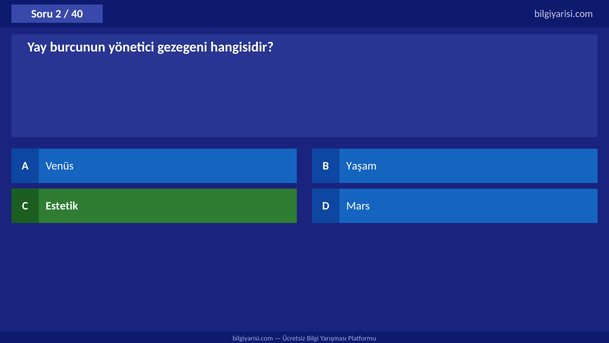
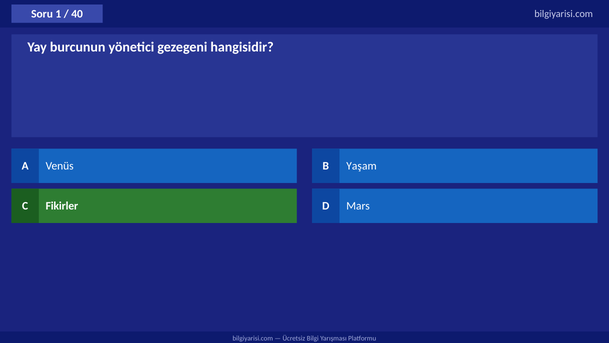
2: 2 -> 1
Estetik: Estetik -> Fikirler
